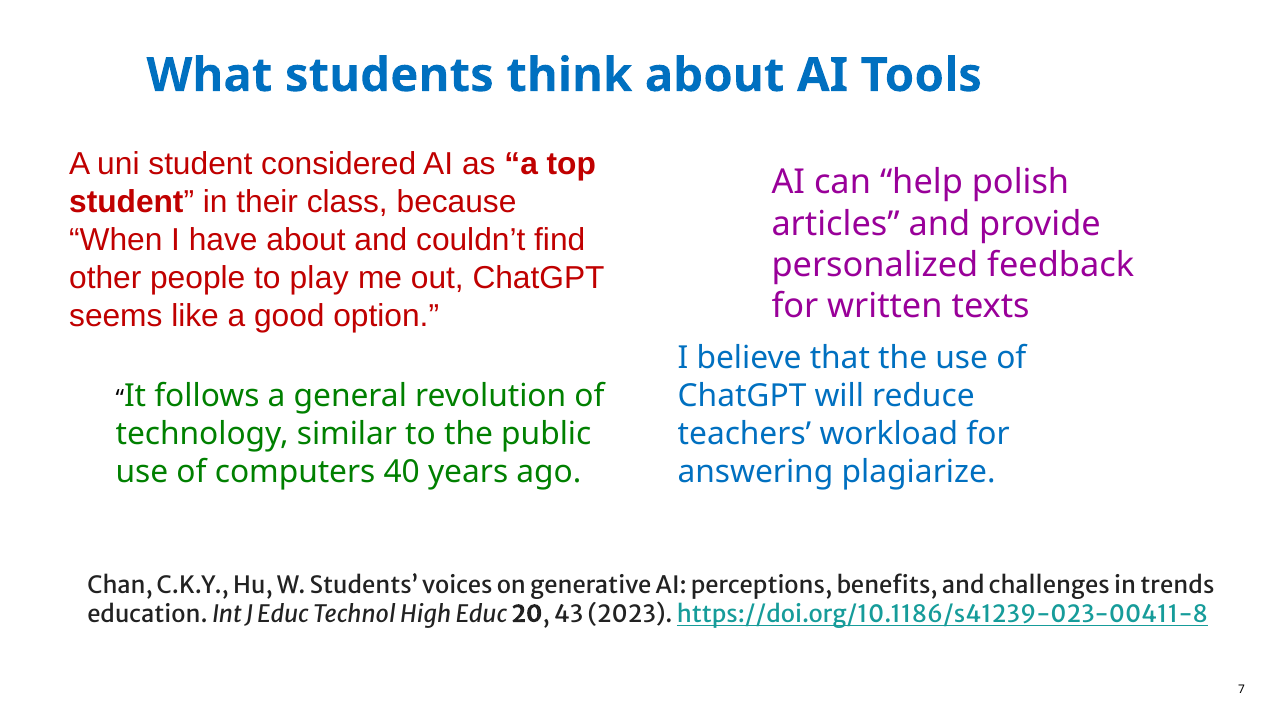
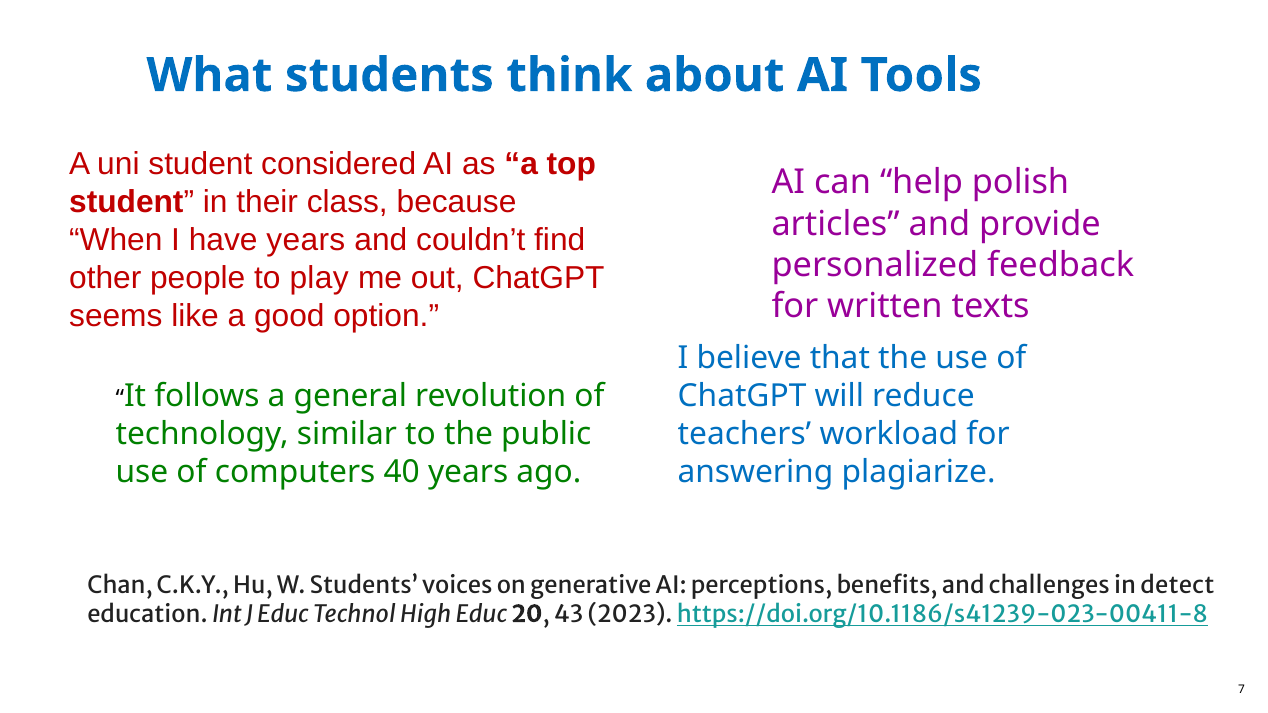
have about: about -> years
trends: trends -> detect
